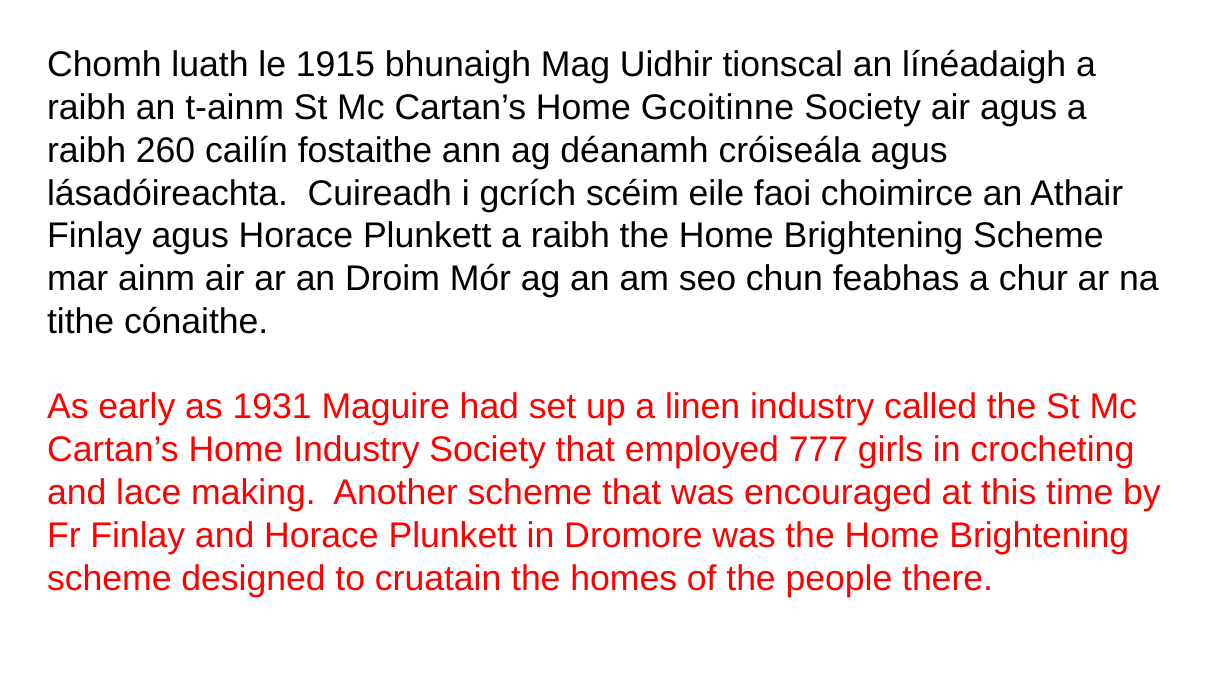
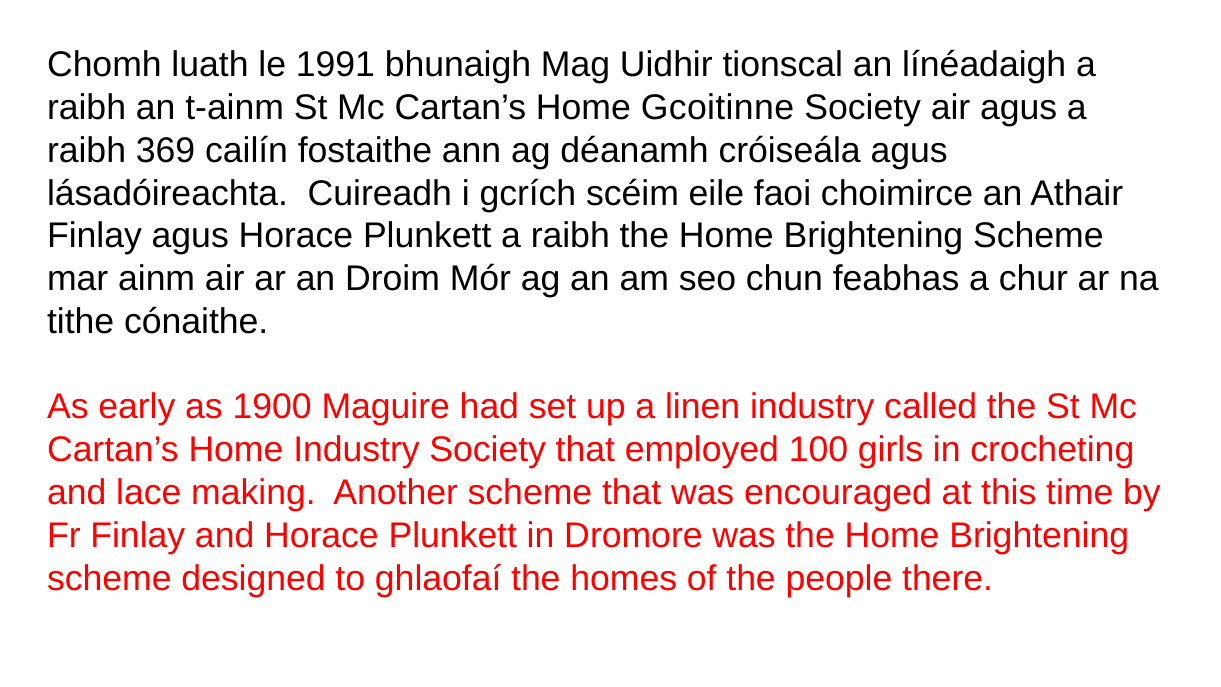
1915: 1915 -> 1991
260: 260 -> 369
1931: 1931 -> 1900
777: 777 -> 100
cruatain: cruatain -> ghlaofaí
